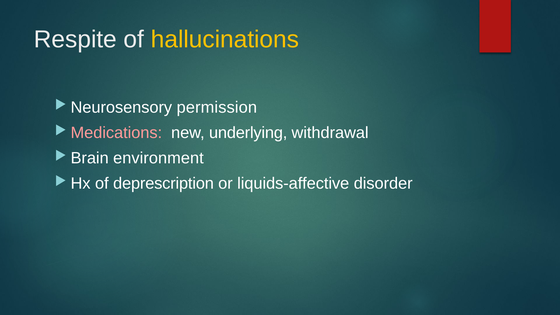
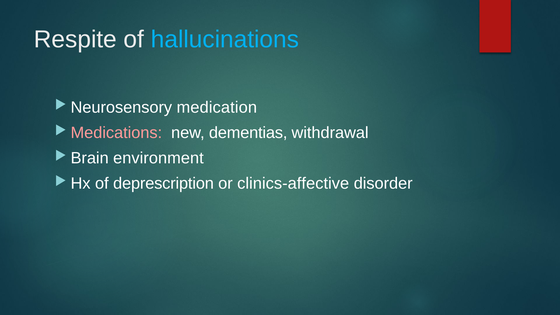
hallucinations colour: yellow -> light blue
permission: permission -> medication
underlying: underlying -> dementias
liquids-affective: liquids-affective -> clinics-affective
